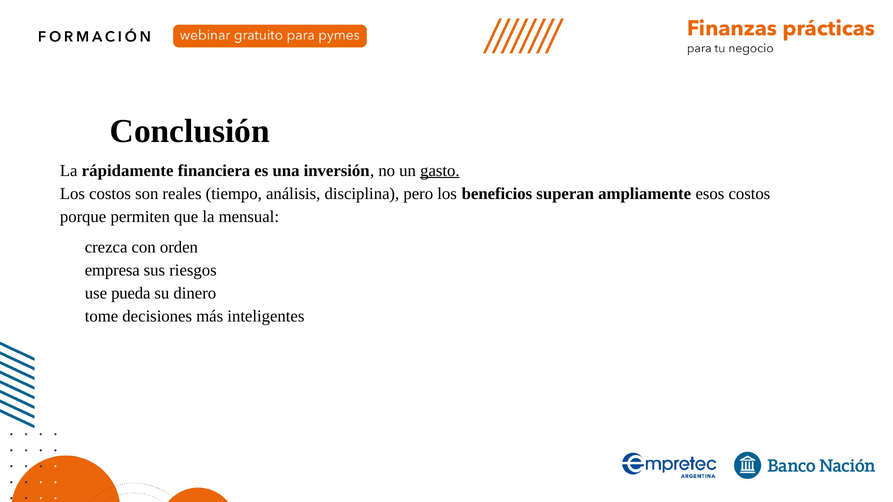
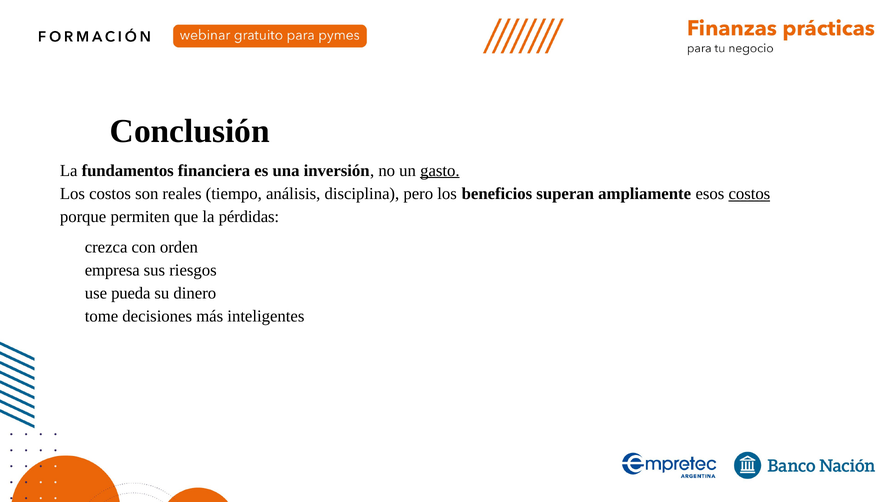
rápidamente: rápidamente -> fundamentos
costos at (749, 194) underline: none -> present
mensual: mensual -> pérdidas
